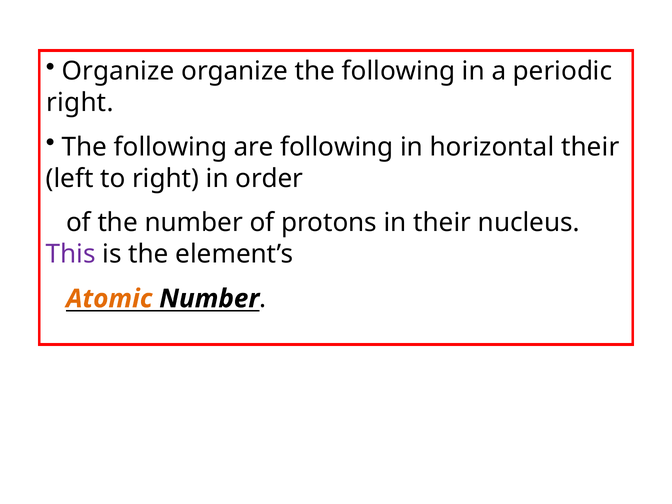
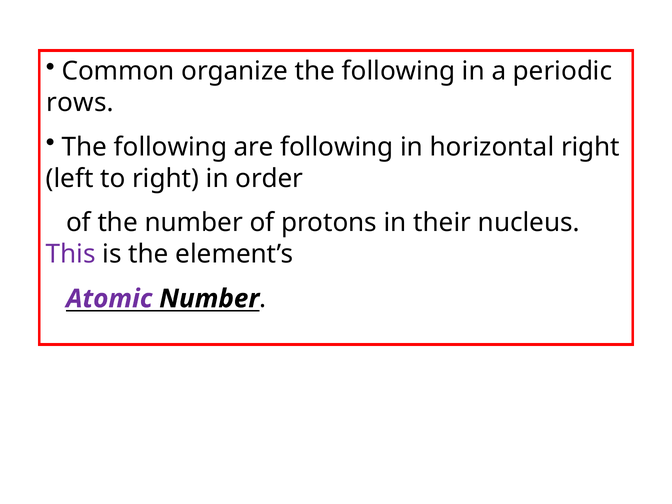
Organize at (118, 71): Organize -> Common
right at (80, 103): right -> rows
horizontal their: their -> right
Atomic colour: orange -> purple
